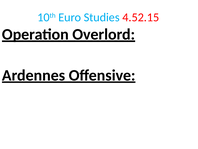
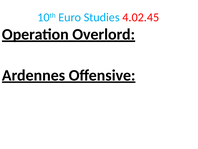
4.52.15: 4.52.15 -> 4.02.45
